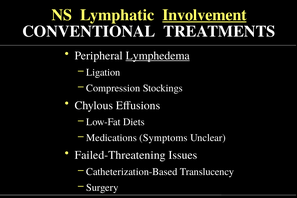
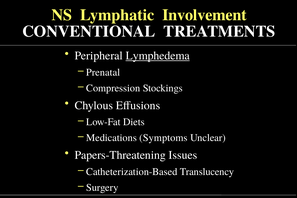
Involvement underline: present -> none
Ligation: Ligation -> Prenatal
Failed-Threatening: Failed-Threatening -> Papers-Threatening
